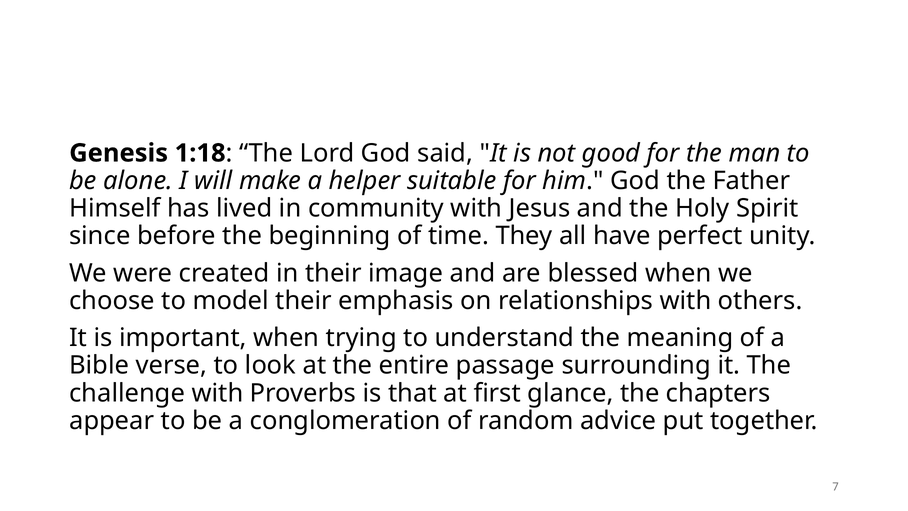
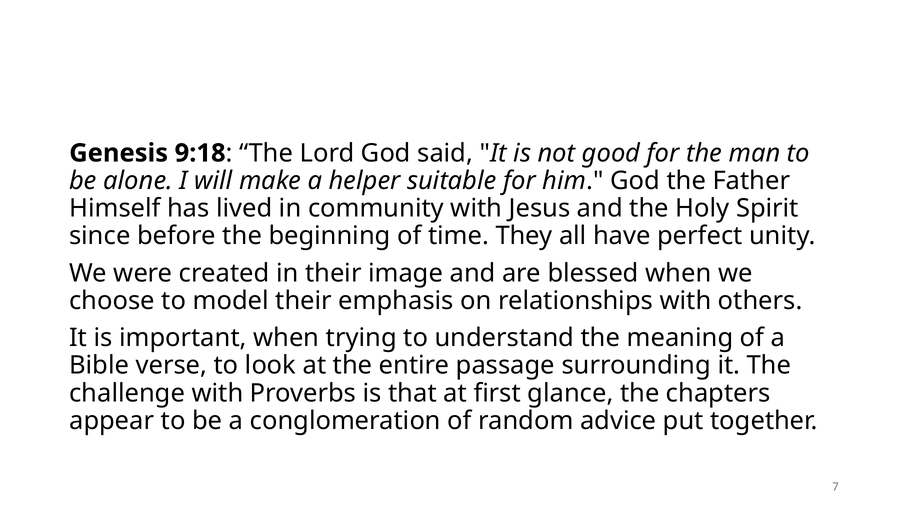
1:18: 1:18 -> 9:18
